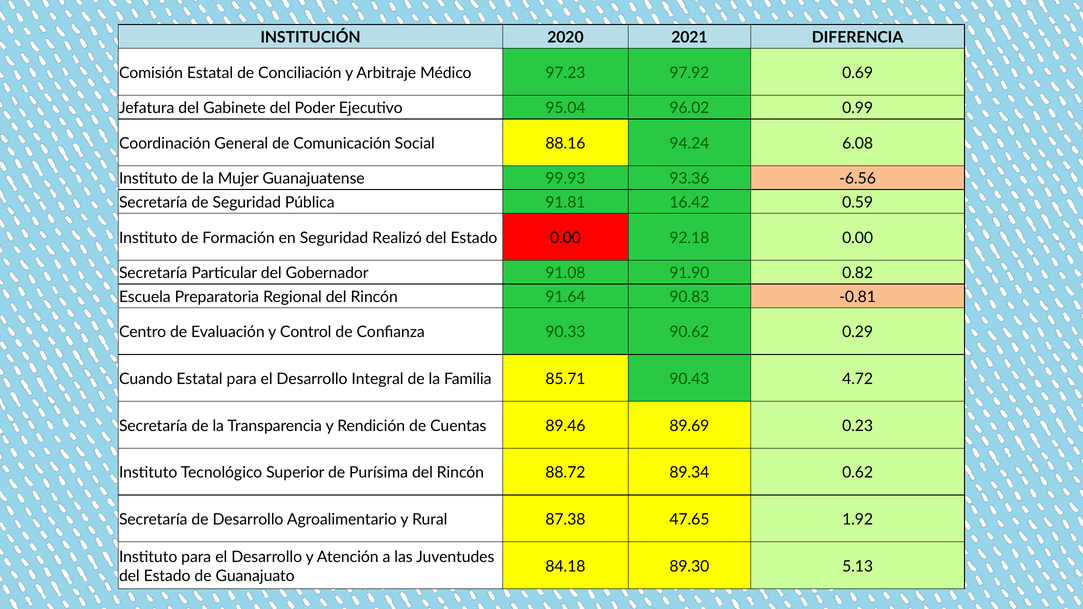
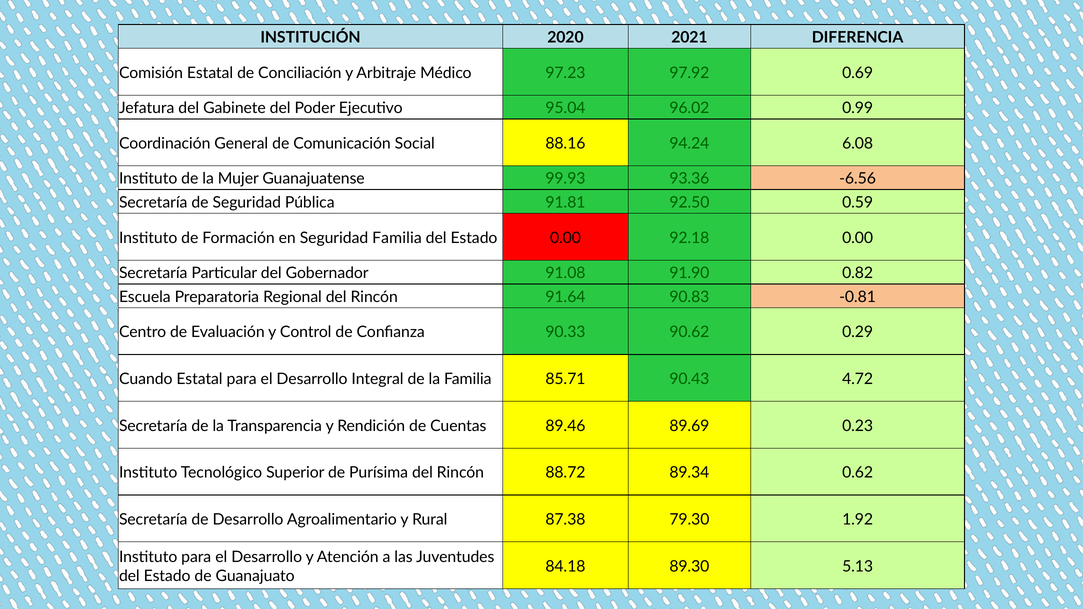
16.42: 16.42 -> 92.50
Seguridad Realizó: Realizó -> Familia
47.65: 47.65 -> 79.30
